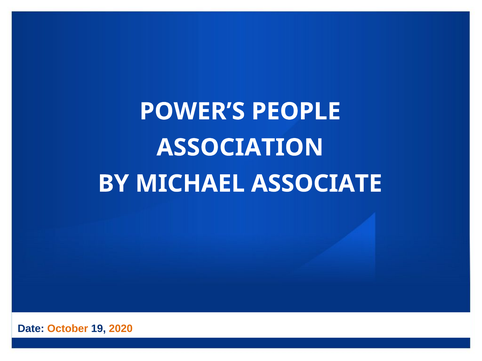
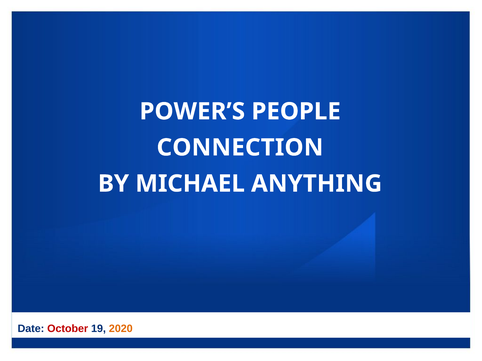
ASSOCIATION: ASSOCIATION -> CONNECTION
ASSOCIATE: ASSOCIATE -> ANYTHING
October colour: orange -> red
